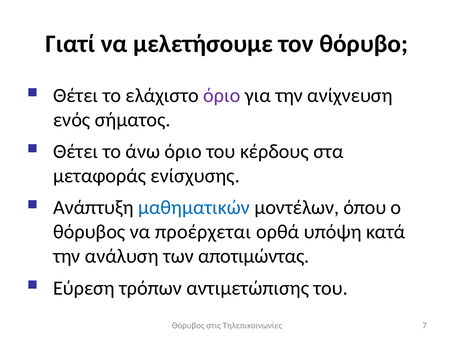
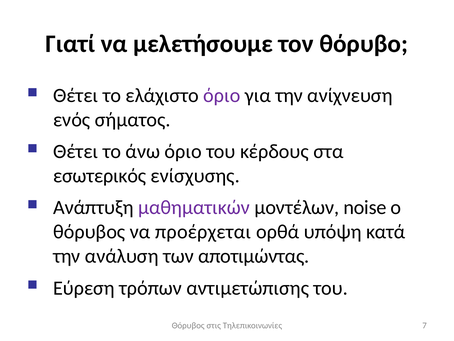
μεταφοράς: μεταφοράς -> εσωτερικός
μαθηματικών colour: blue -> purple
όπου: όπου -> noise
